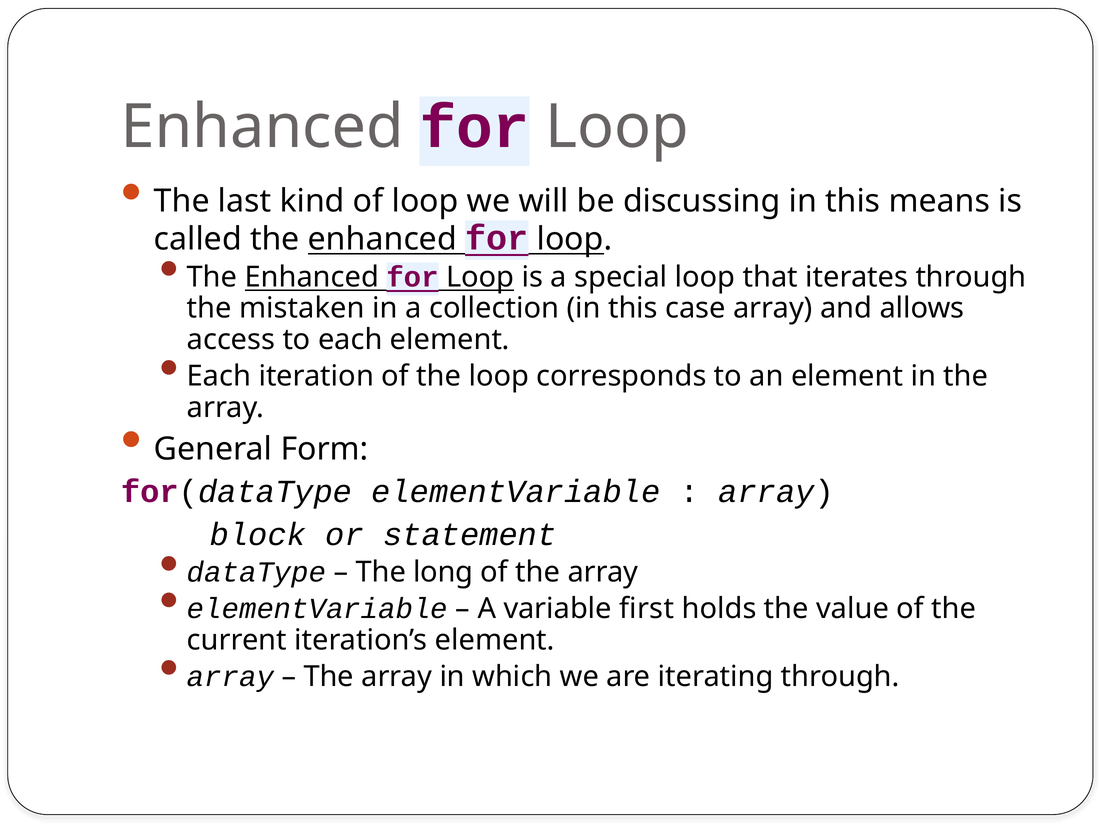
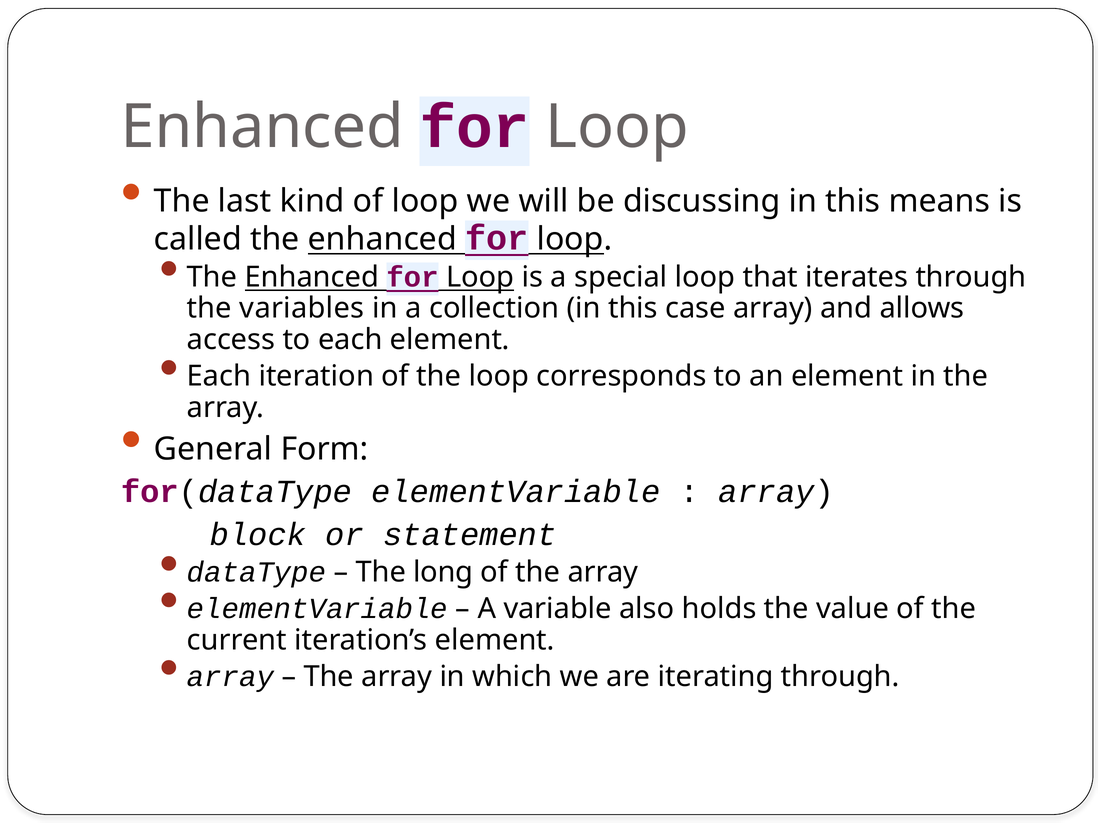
mistaken: mistaken -> variables
first: first -> also
